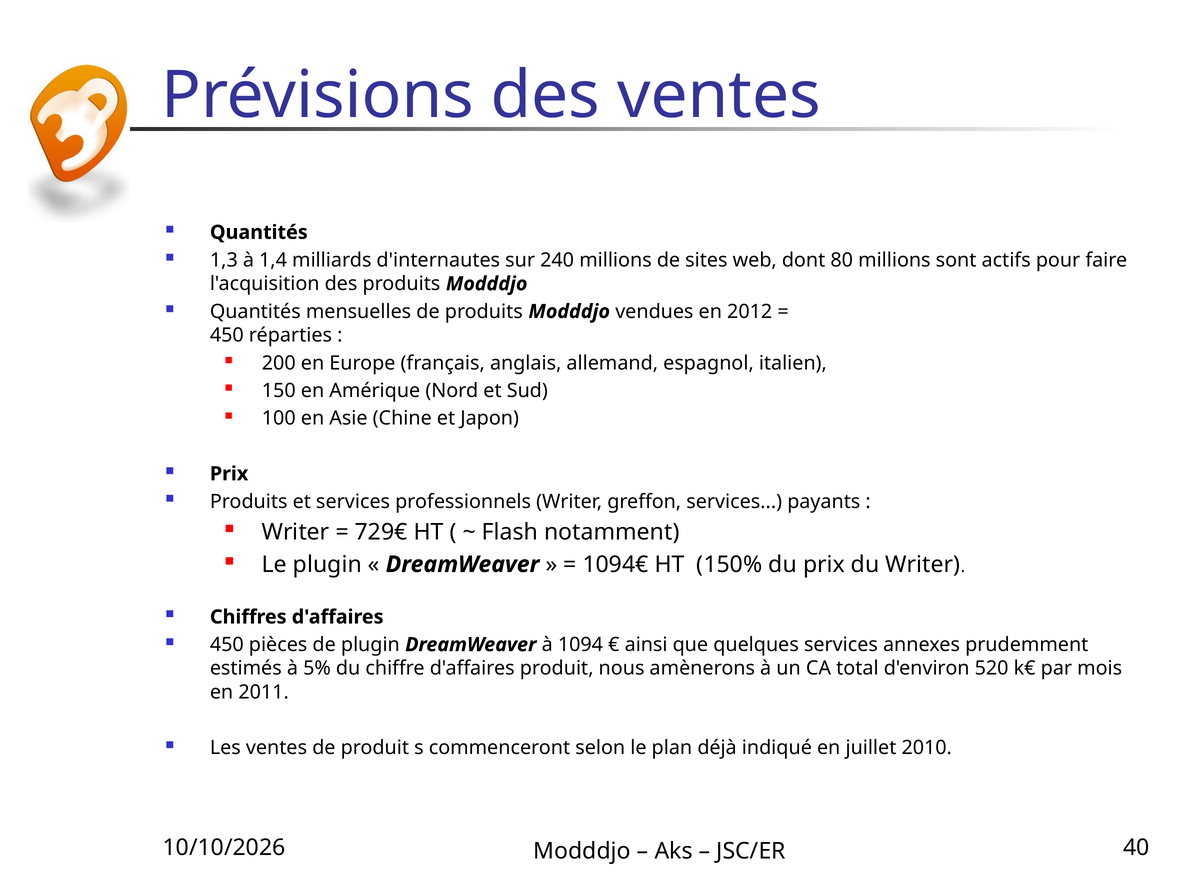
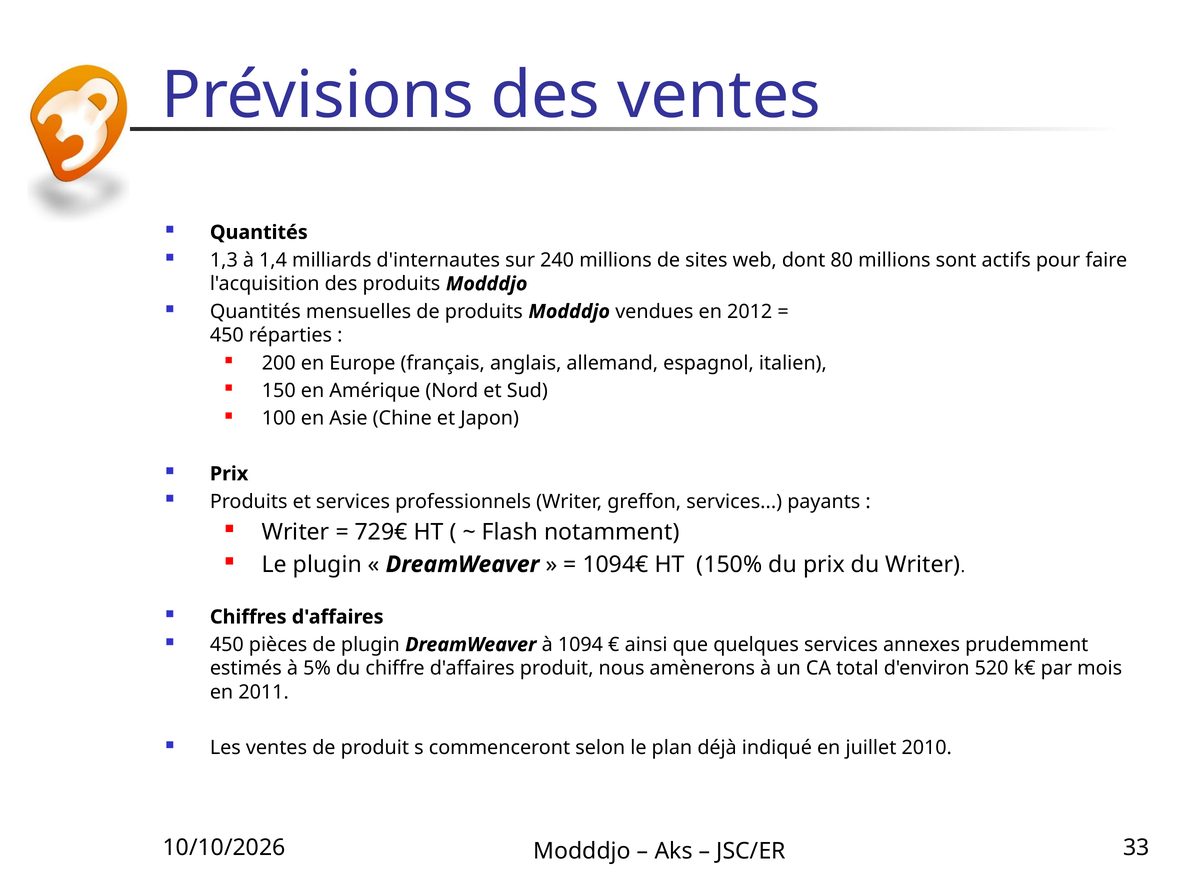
40: 40 -> 33
